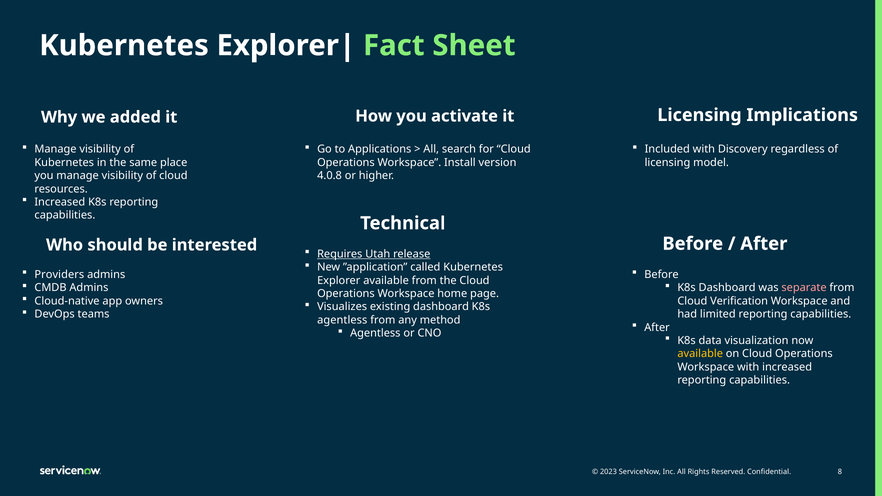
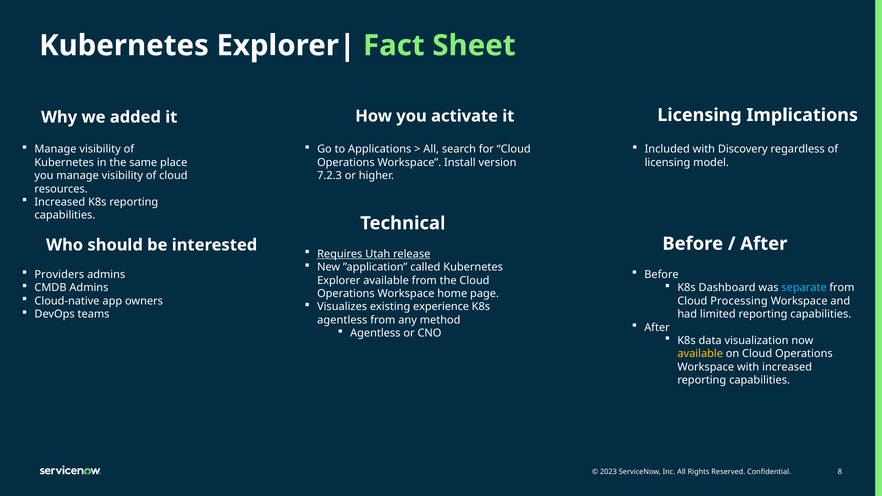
4.0.8: 4.0.8 -> 7.2.3
separate colour: pink -> light blue
Verification: Verification -> Processing
existing dashboard: dashboard -> experience
